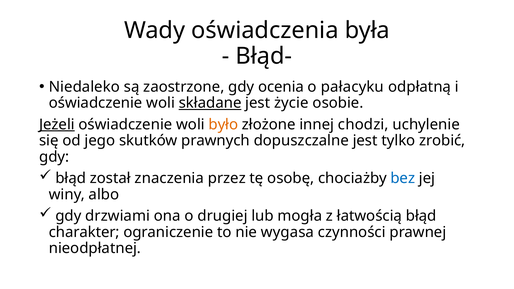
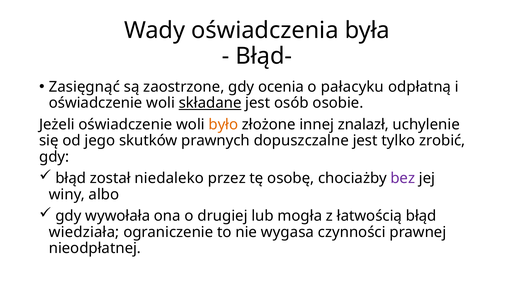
Niedaleko: Niedaleko -> Zasięgnąć
życie: życie -> osób
Jeżeli underline: present -> none
chodzi: chodzi -> znalazł
znaczenia: znaczenia -> niedaleko
bez colour: blue -> purple
drzwiami: drzwiami -> wywołała
charakter: charakter -> wiedziała
